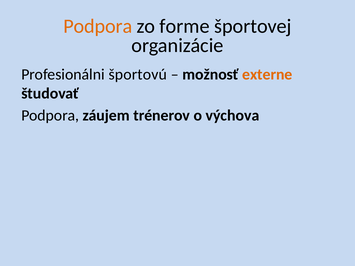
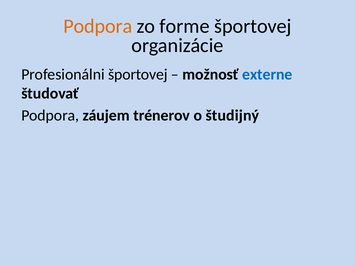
Profesionálni športovú: športovú -> športovej
externe colour: orange -> blue
výchova: výchova -> študijný
